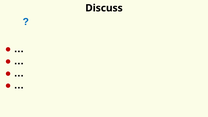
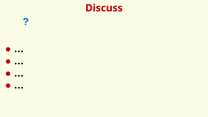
Discuss colour: black -> red
